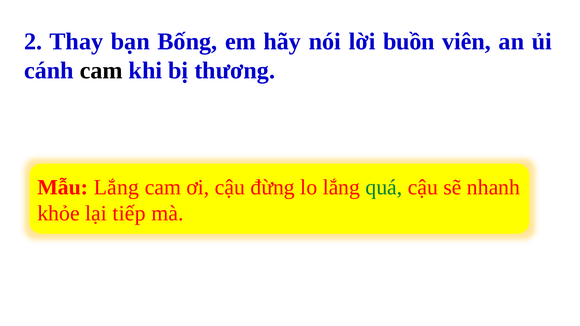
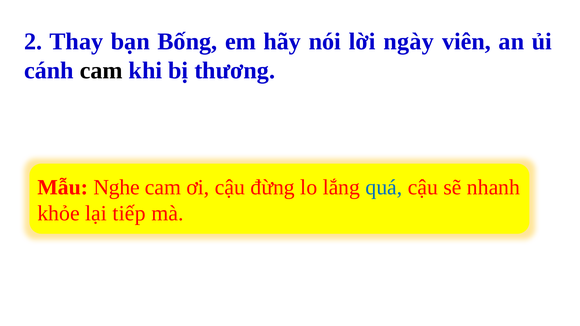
buồn: buồn -> ngày
Mẫu Lắng: Lắng -> Nghe
quá colour: green -> blue
